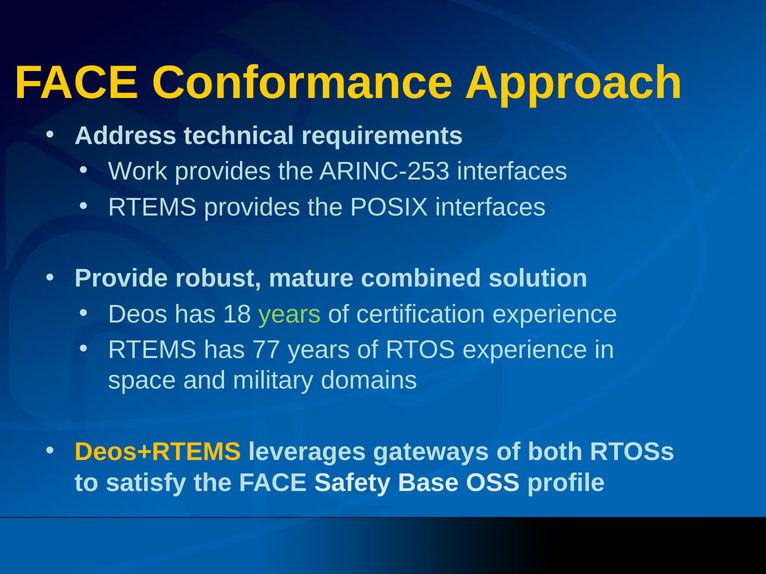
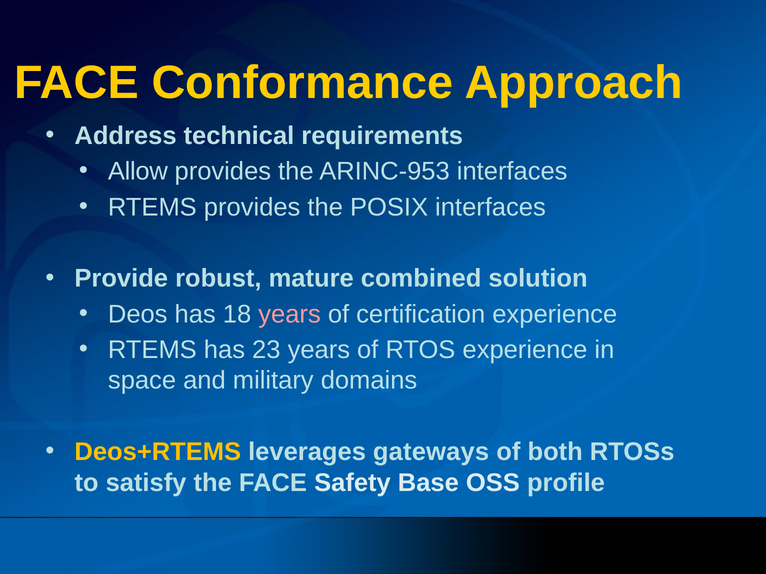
Work: Work -> Allow
ARINC-253: ARINC-253 -> ARINC-953
years at (290, 315) colour: light green -> pink
77: 77 -> 23
